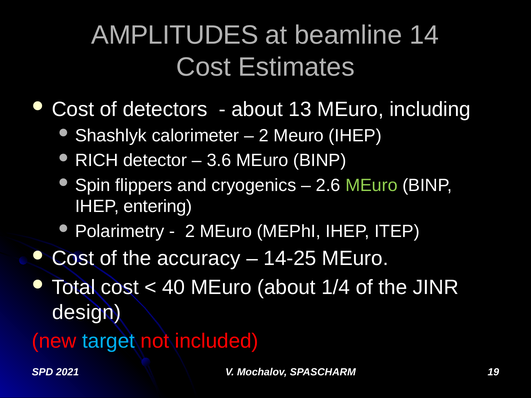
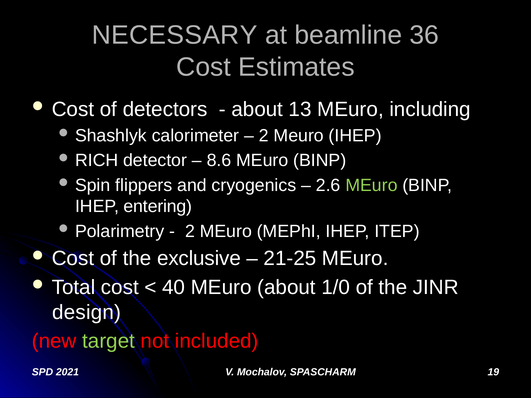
AMPLITUDES: AMPLITUDES -> NECESSARY
14: 14 -> 36
3.6: 3.6 -> 8.6
accuracy: accuracy -> exclusive
14-25: 14-25 -> 21-25
1/4: 1/4 -> 1/0
target colour: light blue -> light green
